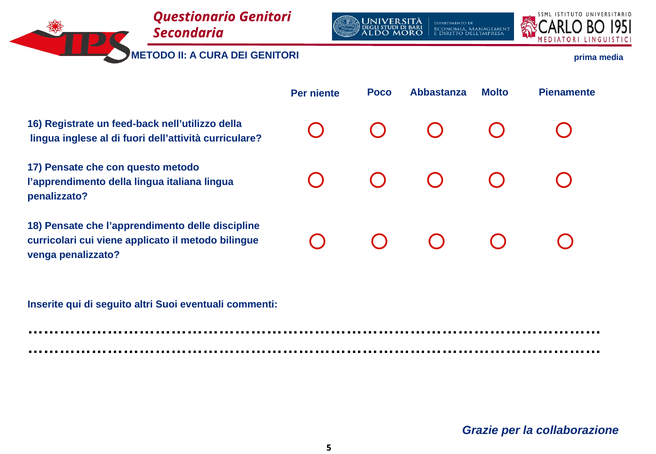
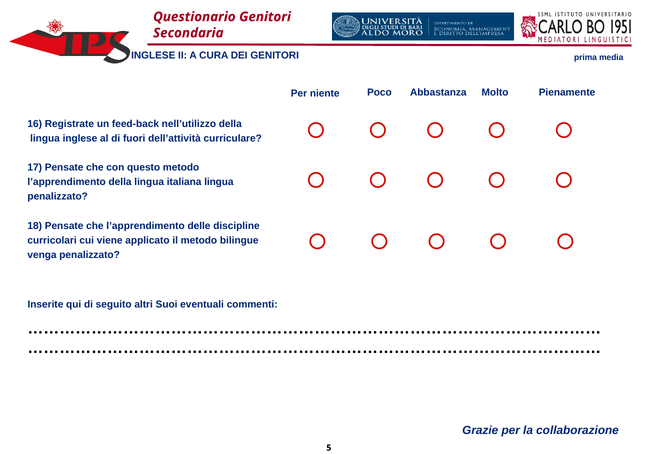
METODO at (153, 56): METODO -> INGLESE
